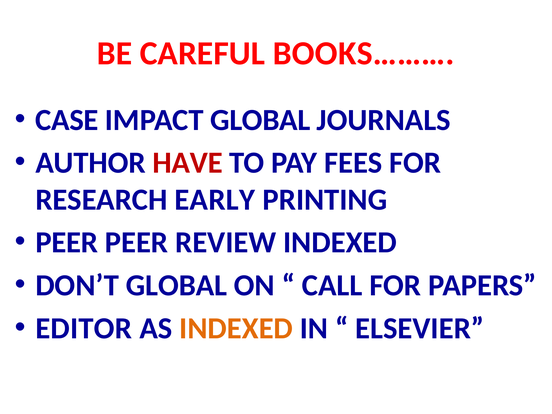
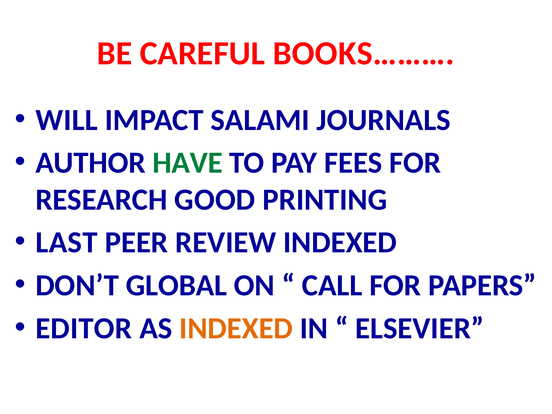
CASE: CASE -> WILL
IMPACT GLOBAL: GLOBAL -> SALAMI
HAVE colour: red -> green
EARLY: EARLY -> GOOD
PEER at (67, 242): PEER -> LAST
